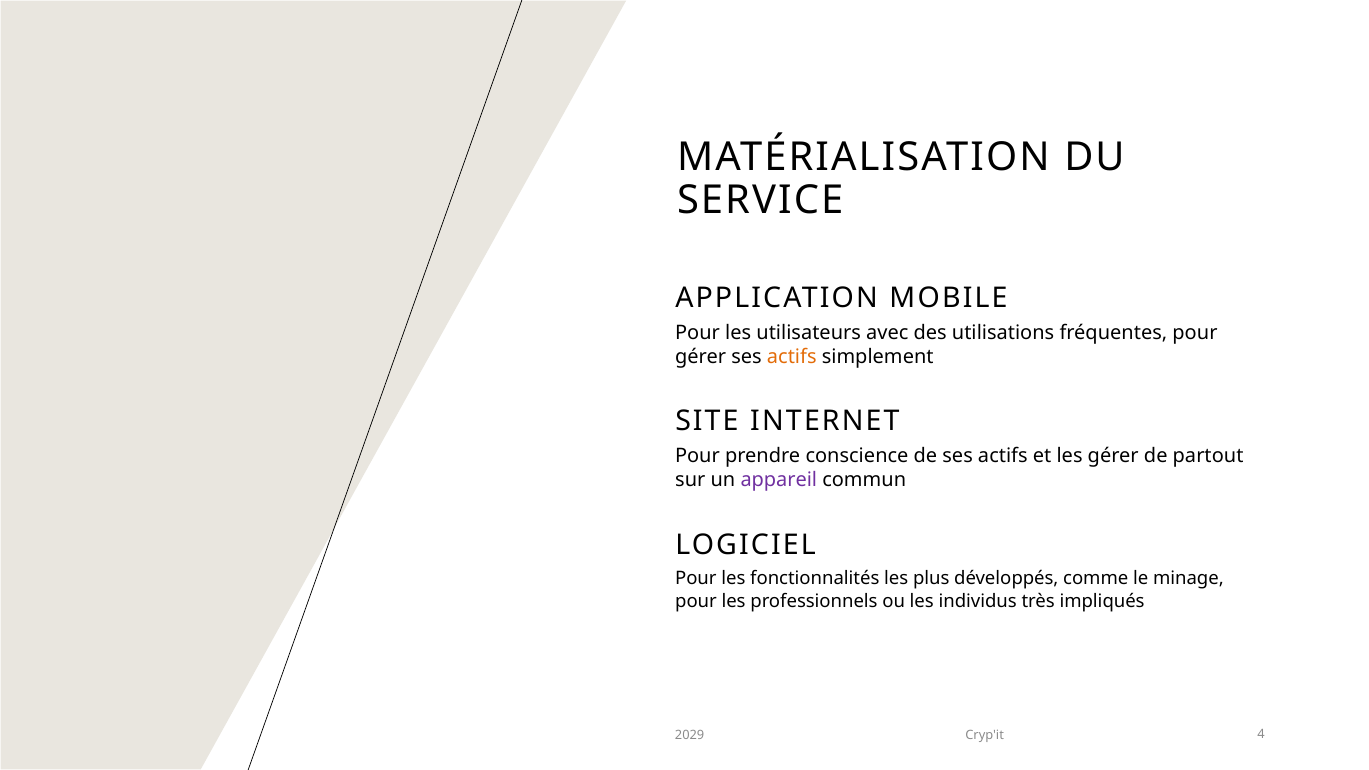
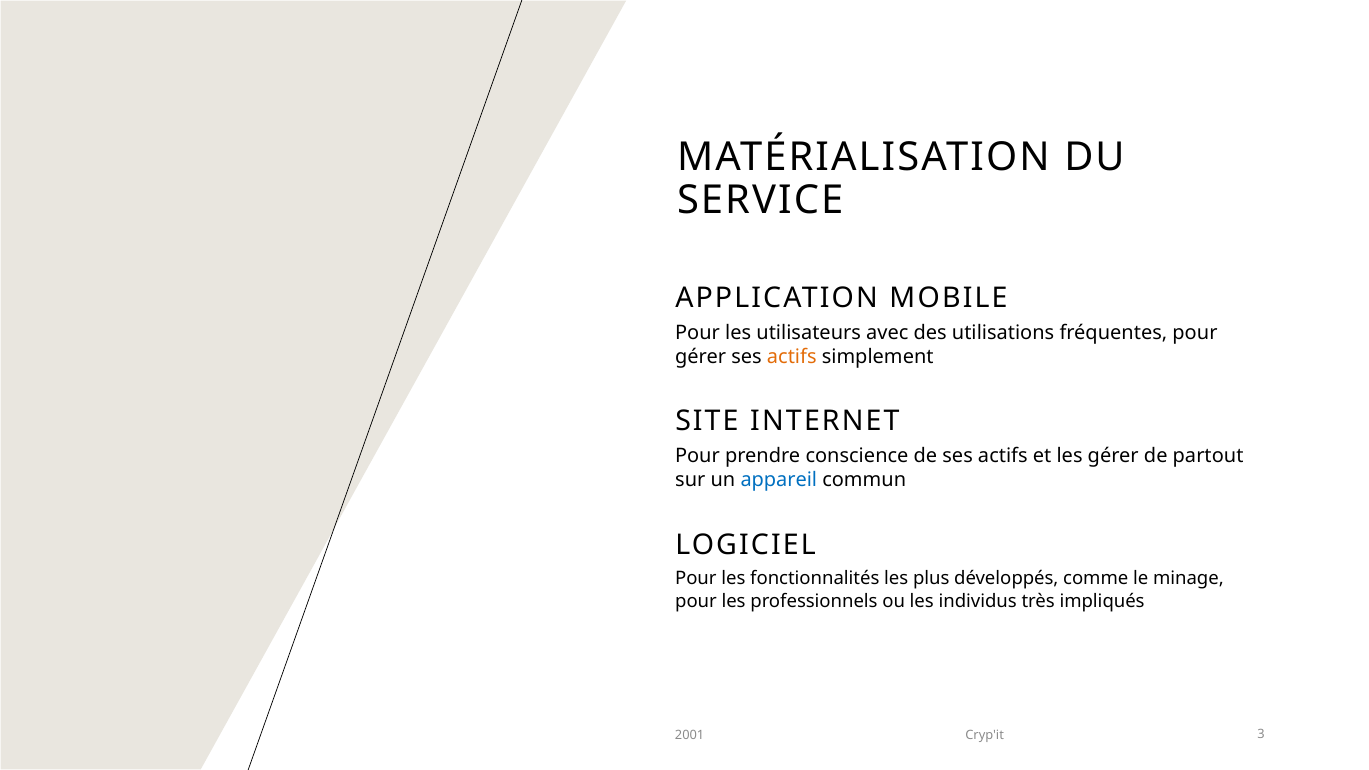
appareil colour: purple -> blue
2029: 2029 -> 2001
4: 4 -> 3
